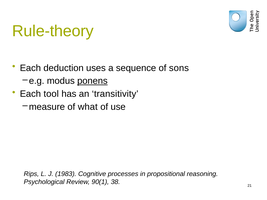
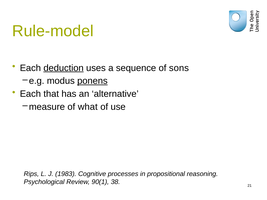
Rule-theory: Rule-theory -> Rule-model
deduction underline: none -> present
tool: tool -> that
transitivity: transitivity -> alternative
